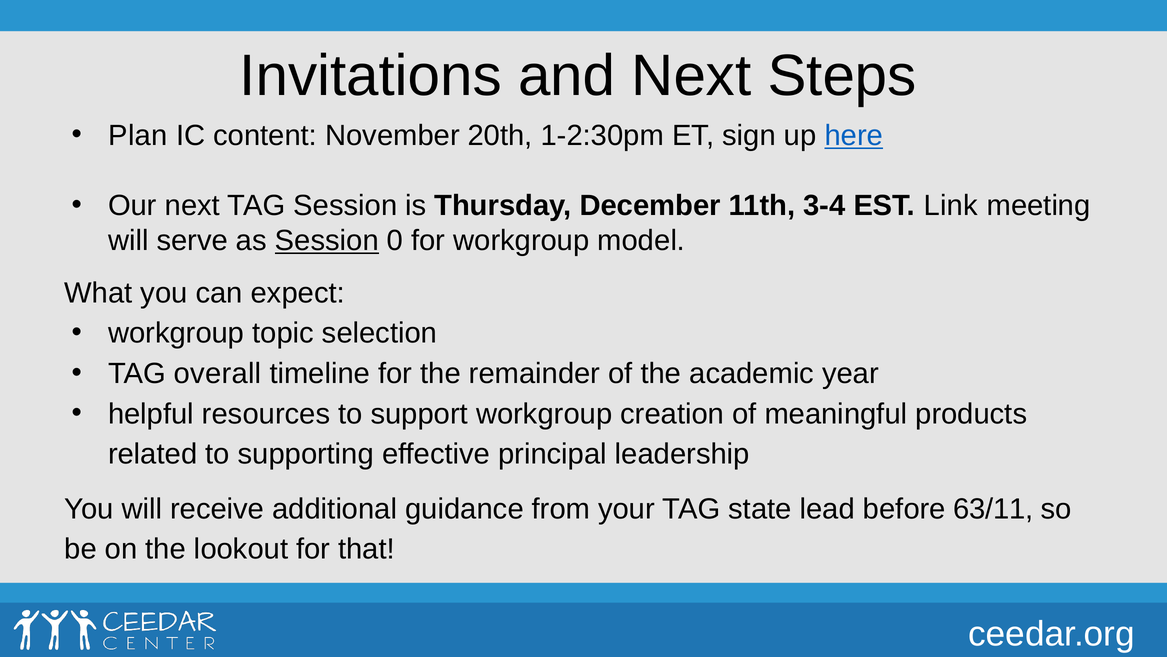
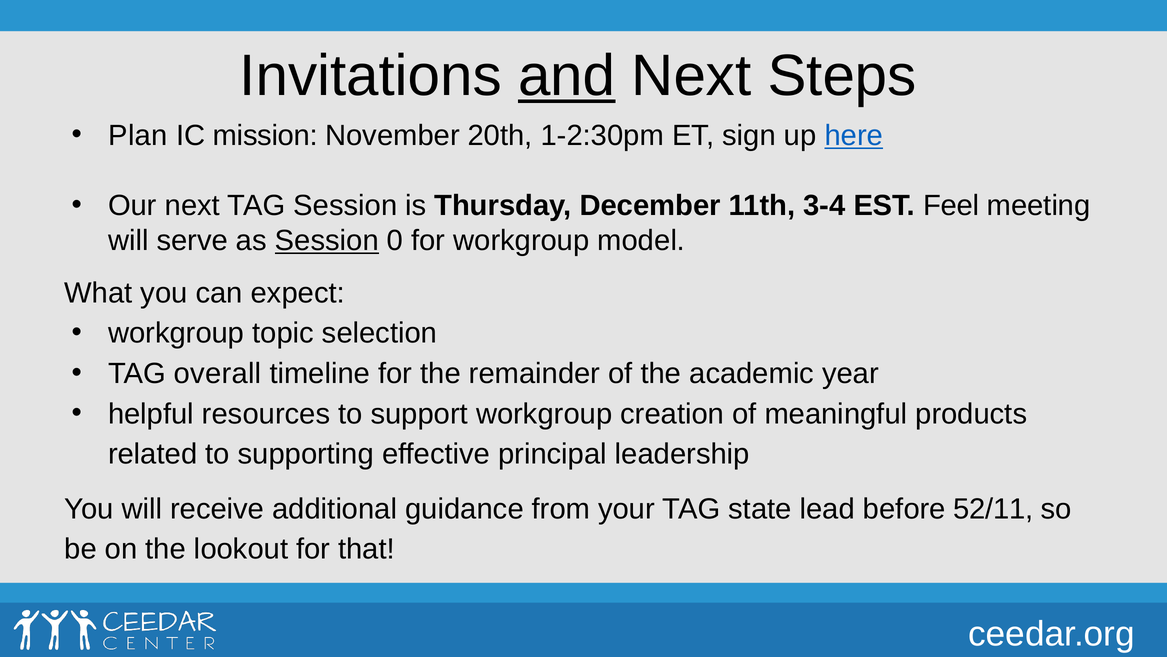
and underline: none -> present
content: content -> mission
Link: Link -> Feel
63/11: 63/11 -> 52/11
